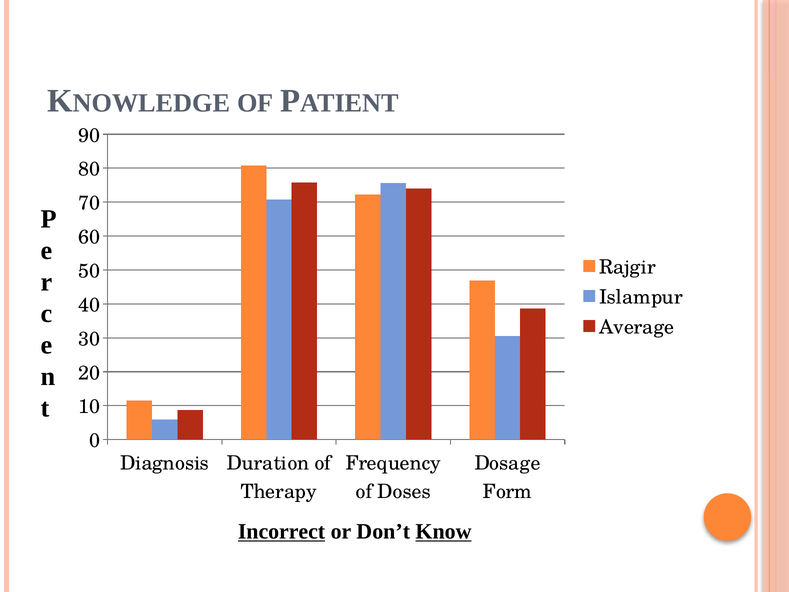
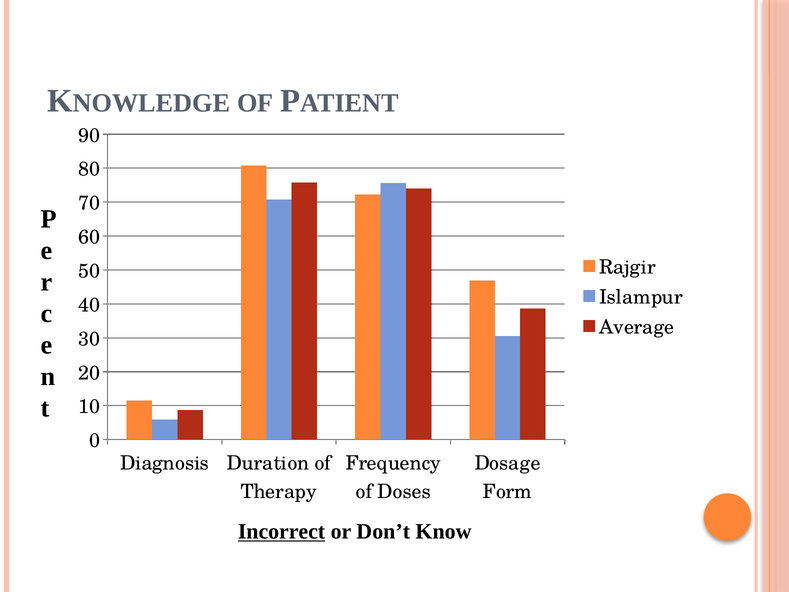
Know underline: present -> none
